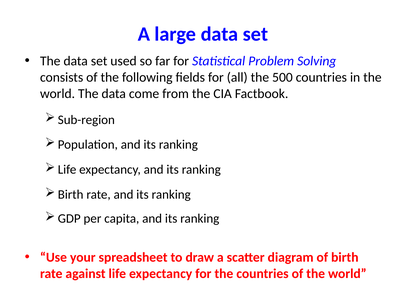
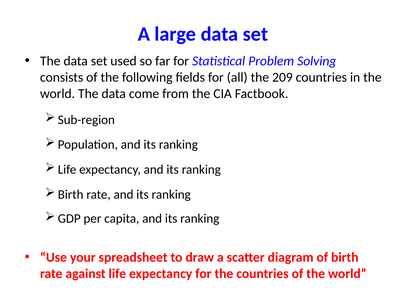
500: 500 -> 209
